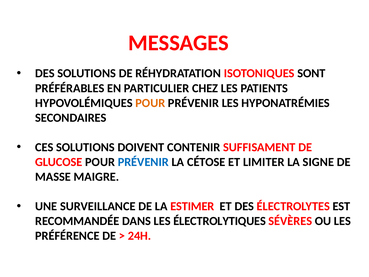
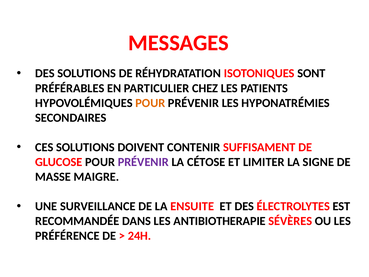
PRÉVENIR at (143, 162) colour: blue -> purple
ESTIMER: ESTIMER -> ENSUITE
ÉLECTROLYTIQUES: ÉLECTROLYTIQUES -> ANTIBIOTHERAPIE
